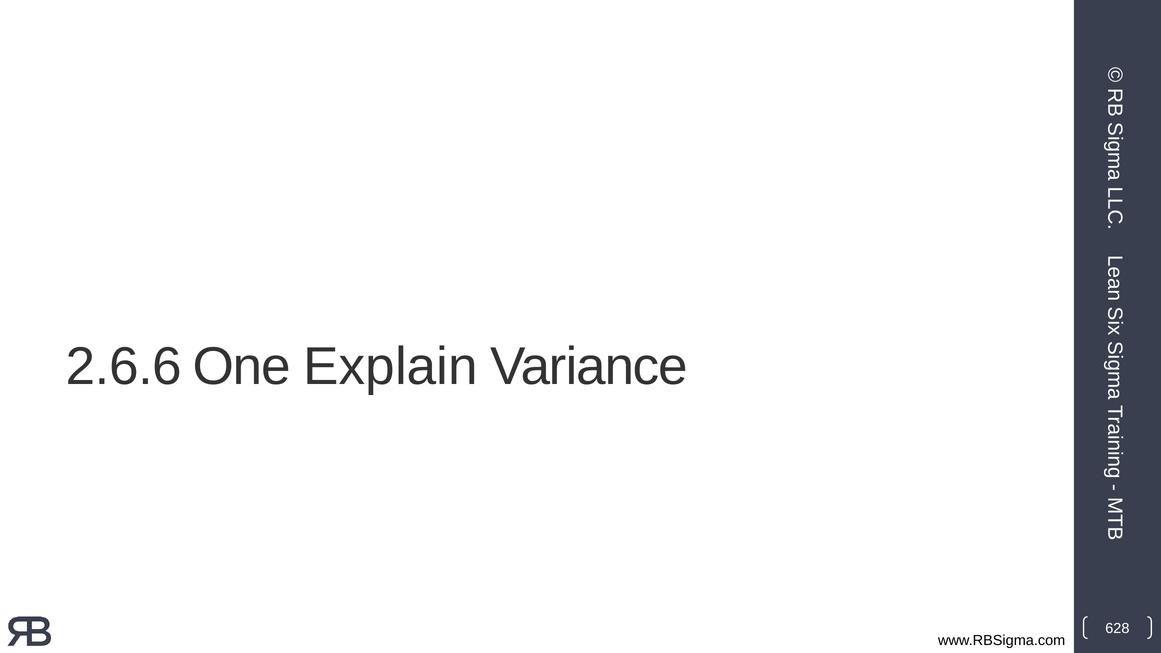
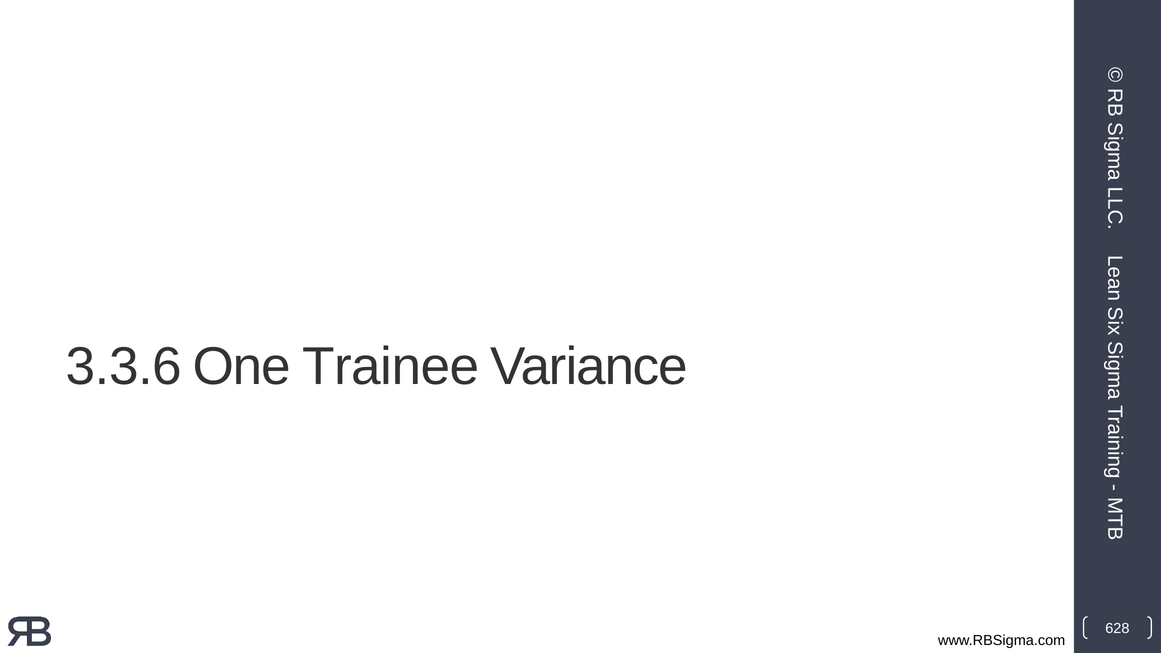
2.6.6: 2.6.6 -> 3.3.6
Explain: Explain -> Trainee
